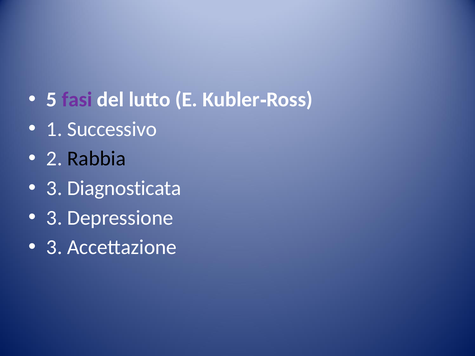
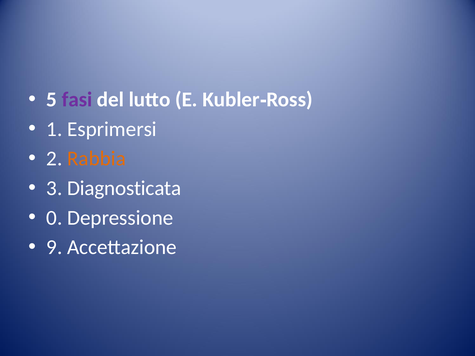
Successivo: Successivo -> Esprimersi
Rabbia colour: black -> orange
3 at (54, 218): 3 -> 0
3 at (54, 247): 3 -> 9
